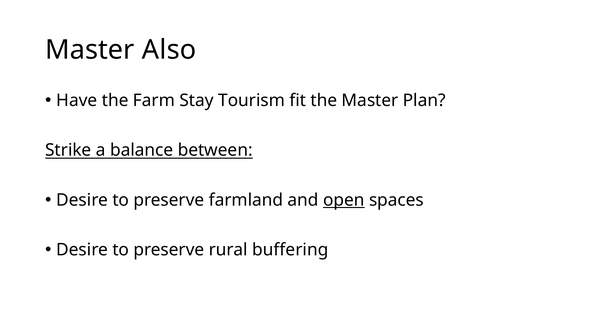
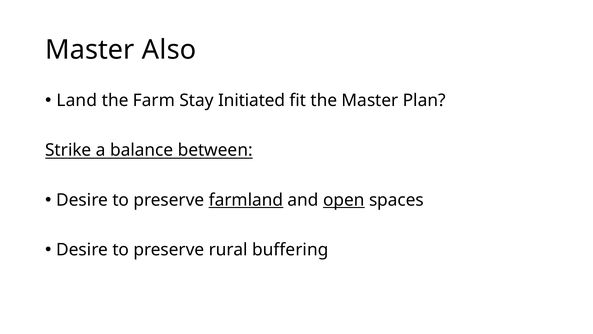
Have: Have -> Land
Tourism: Tourism -> Initiated
farmland underline: none -> present
